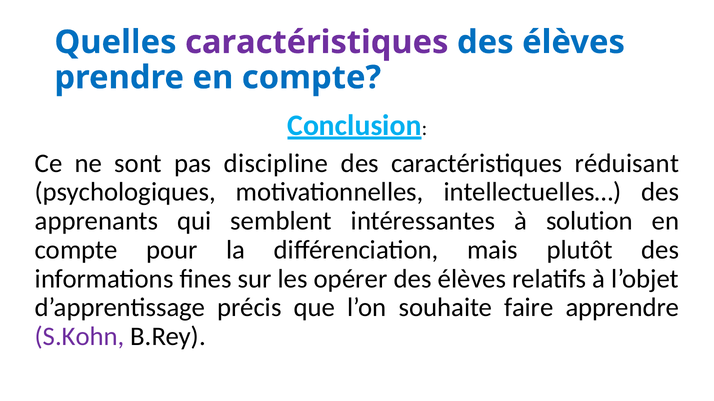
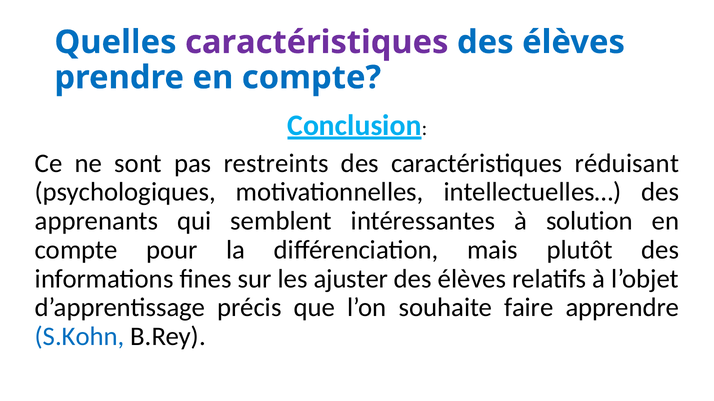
discipline: discipline -> restreints
opérer: opérer -> ajuster
S.Kohn colour: purple -> blue
